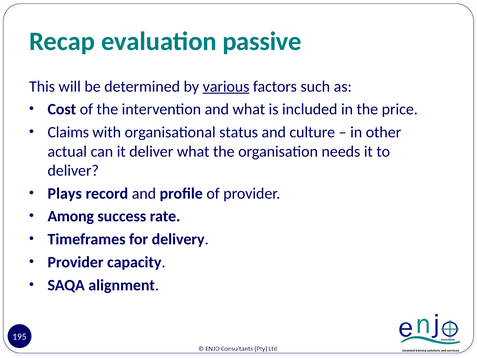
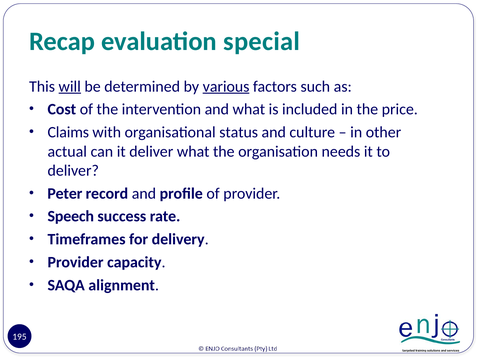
passive: passive -> special
will underline: none -> present
Plays: Plays -> Peter
Among: Among -> Speech
